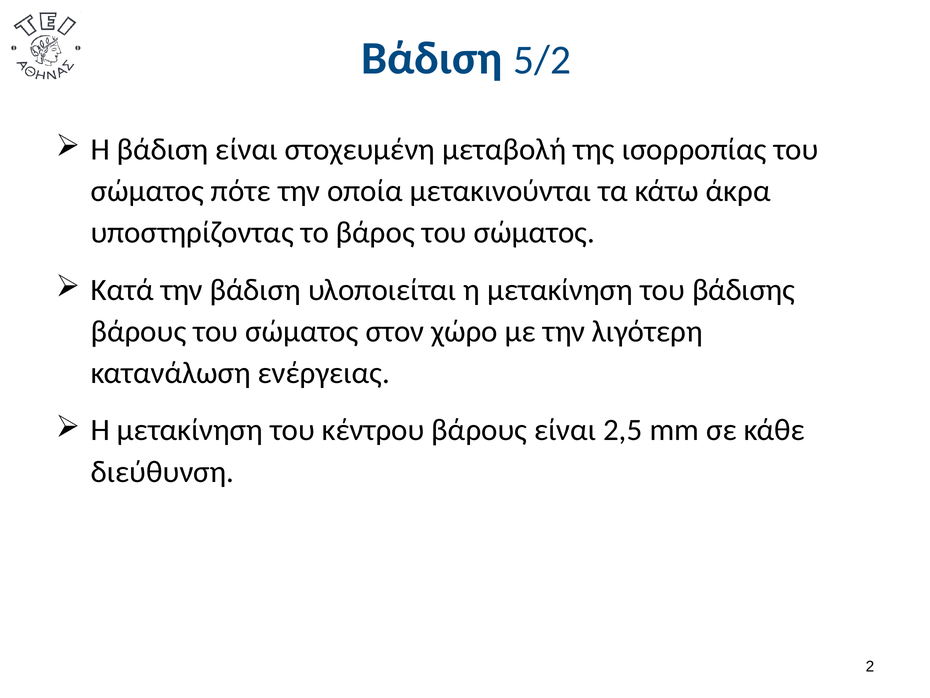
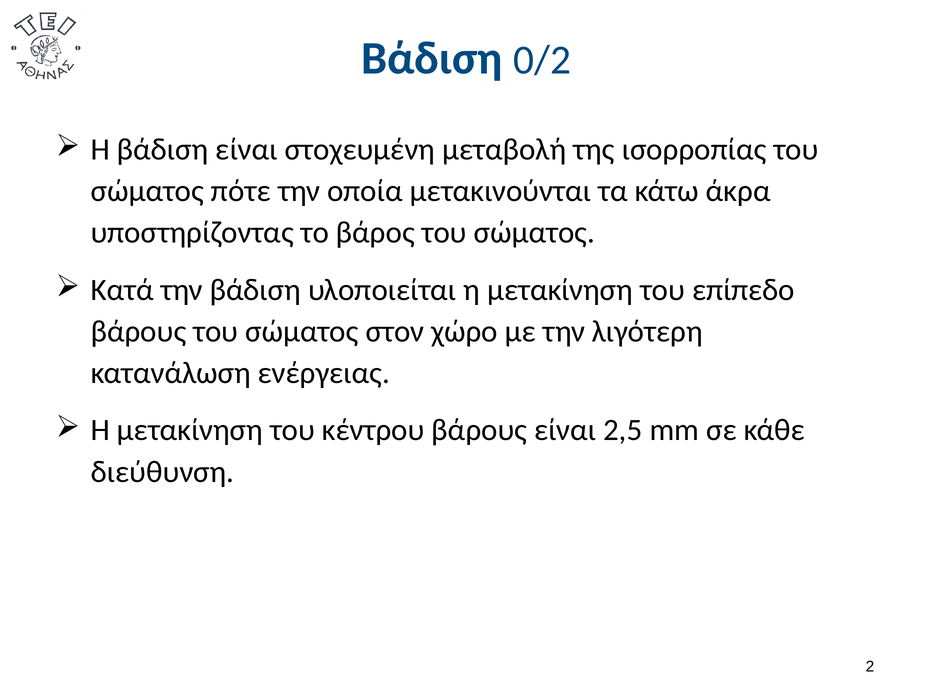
5/2: 5/2 -> 0/2
βάδισης: βάδισης -> επίπεδο
